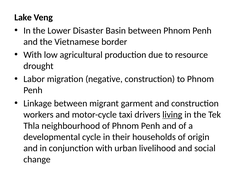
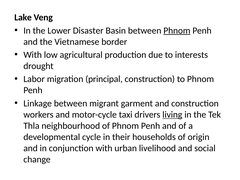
Phnom at (177, 31) underline: none -> present
resource: resource -> interests
negative: negative -> principal
